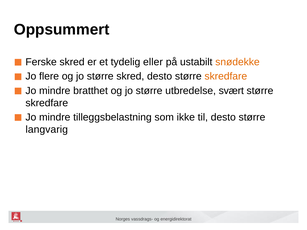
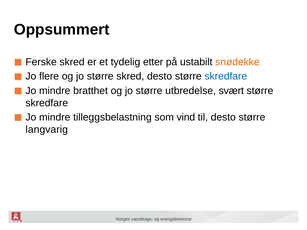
eller: eller -> etter
skredfare at (226, 76) colour: orange -> blue
ikke: ikke -> vind
